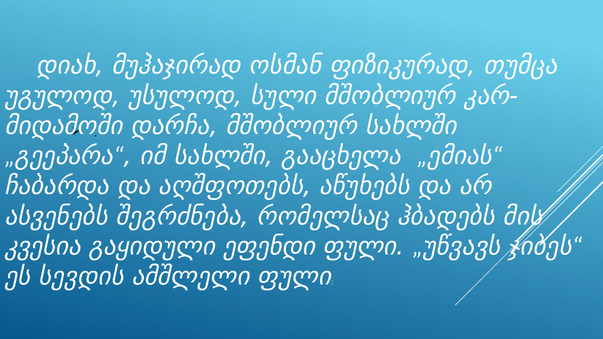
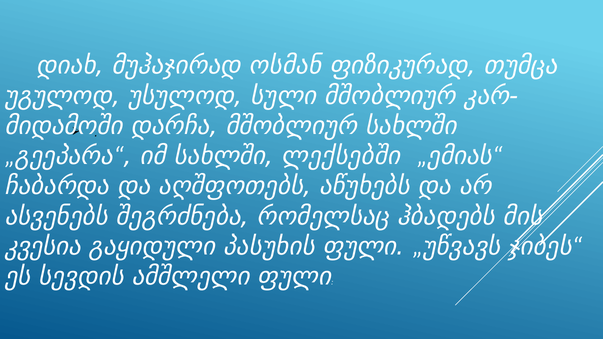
გააცხელა: გააცხელა -> ლექსებში
ეფენდი: ეფენდი -> პასუხის
